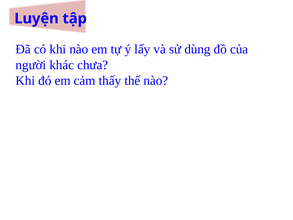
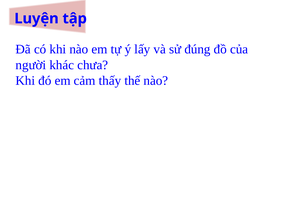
dùng: dùng -> đúng
